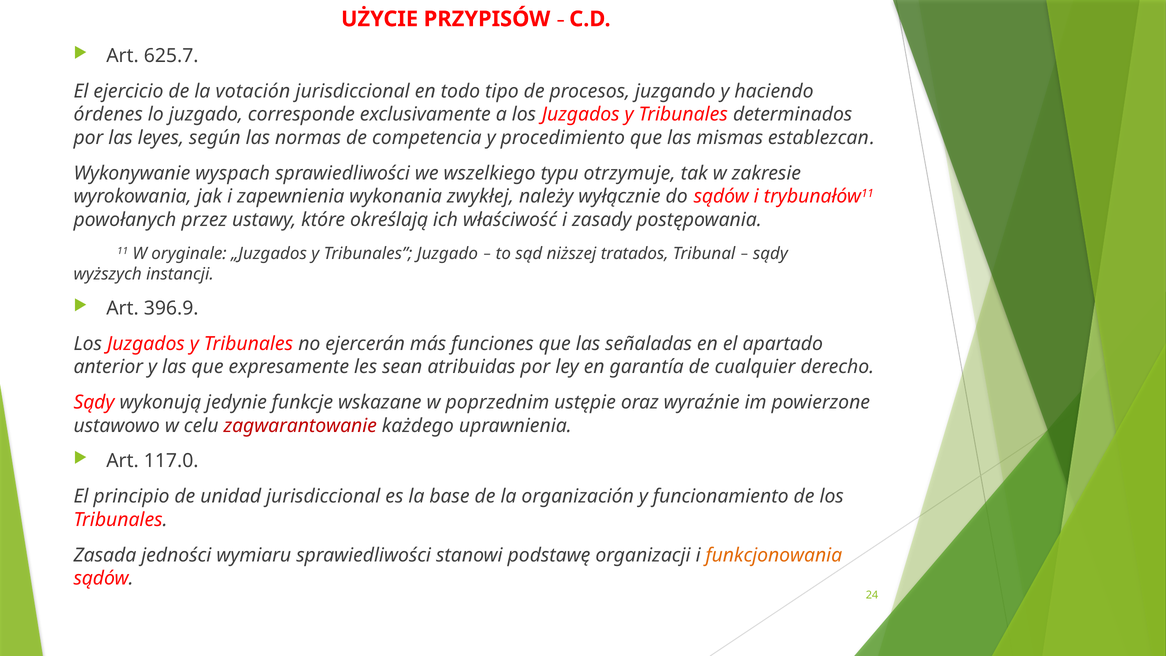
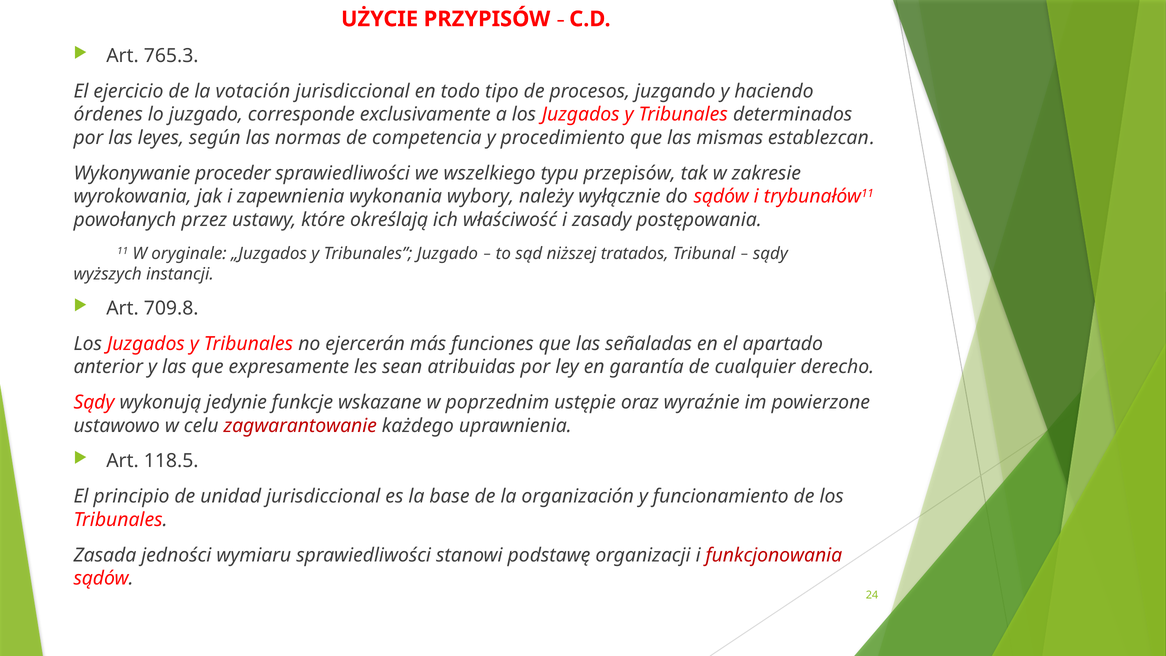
625.7: 625.7 -> 765.3
wyspach: wyspach -> proceder
otrzymuje: otrzymuje -> przepisów
zwykłej: zwykłej -> wybory
396.9: 396.9 -> 709.8
117.0: 117.0 -> 118.5
funkcjonowania colour: orange -> red
